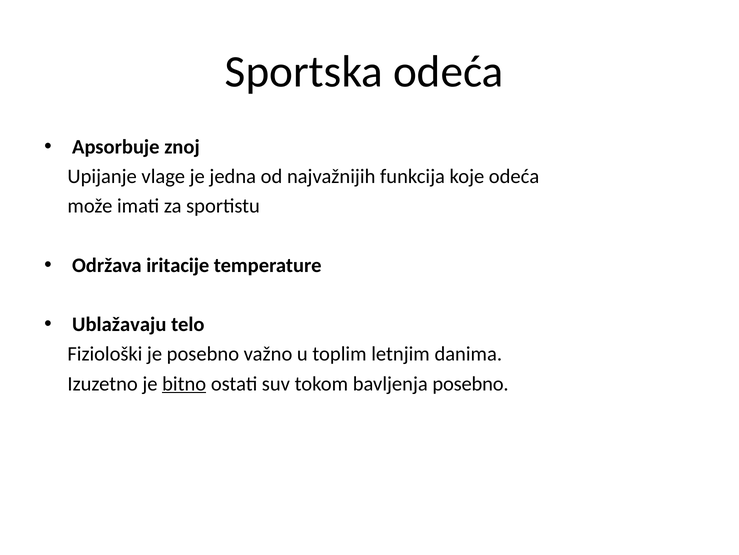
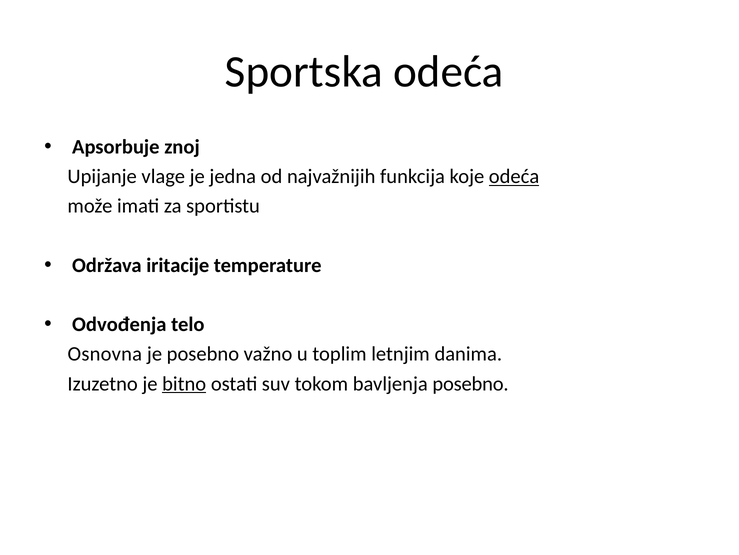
odeća at (514, 176) underline: none -> present
Ublažavaju: Ublažavaju -> Odvođenja
Fiziološki: Fiziološki -> Osnovna
